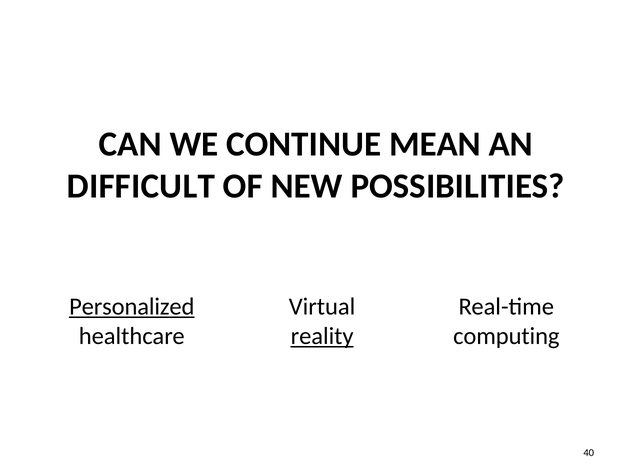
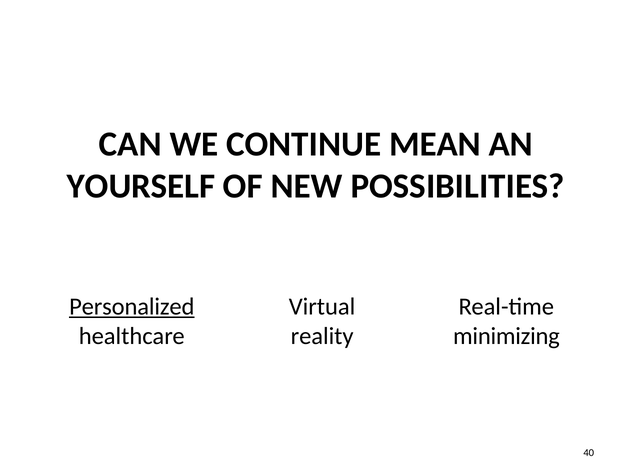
DIFFICULT: DIFFICULT -> YOURSELF
reality underline: present -> none
computing: computing -> minimizing
